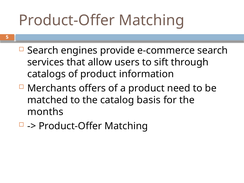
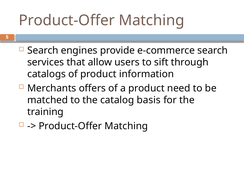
months: months -> training
